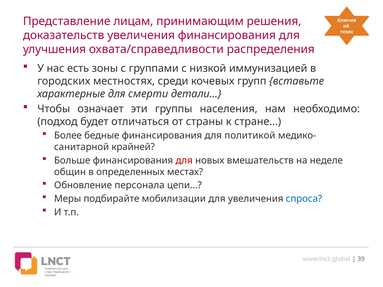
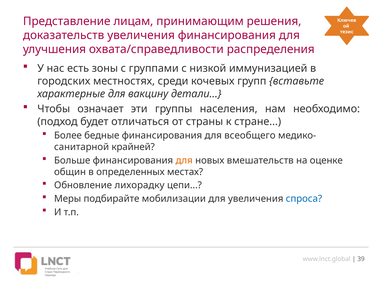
смерти: смерти -> вакцину
политикой: политикой -> всеобщего
для at (184, 161) colour: red -> orange
неделе: неделе -> оценке
персонала: персонала -> лихорадку
